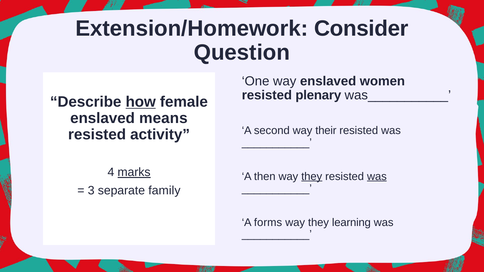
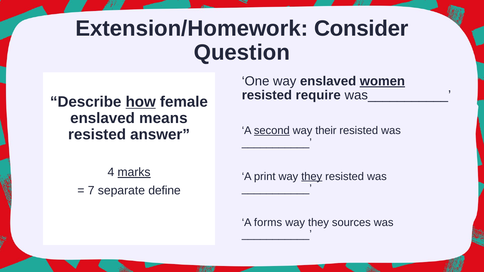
women underline: none -> present
plenary: plenary -> require
second underline: none -> present
activity: activity -> answer
then: then -> print
was at (377, 177) underline: present -> none
3: 3 -> 7
family: family -> define
learning: learning -> sources
